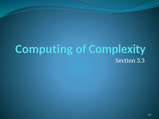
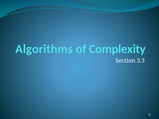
Computing: Computing -> Algorithms
